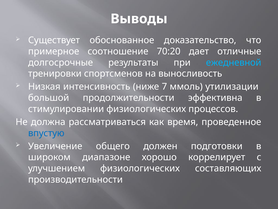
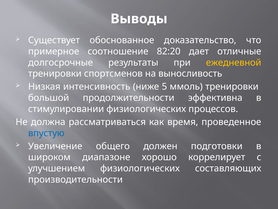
70:20: 70:20 -> 82:20
ежедневной colour: light blue -> yellow
7: 7 -> 5
ммоль утилизации: утилизации -> тренировки
